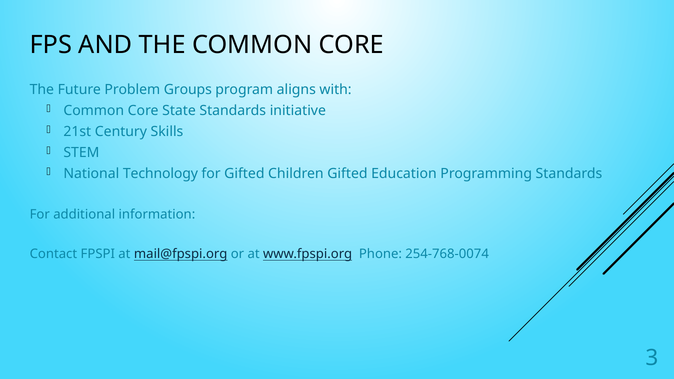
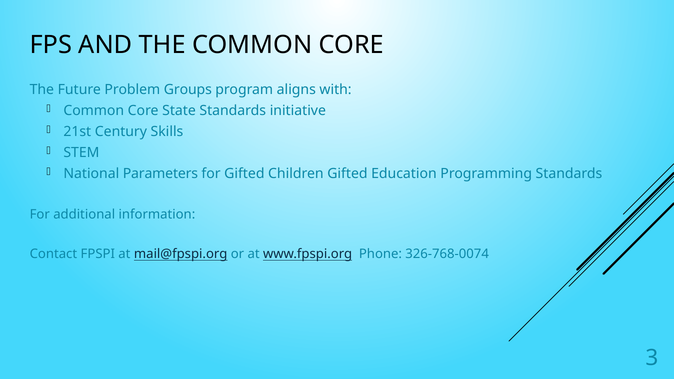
Technology: Technology -> Parameters
254-768-0074: 254-768-0074 -> 326-768-0074
